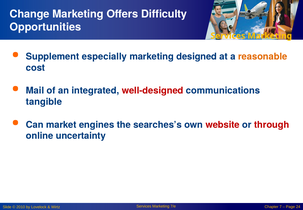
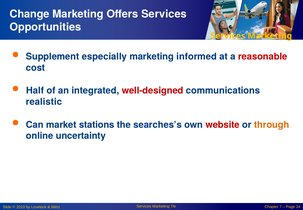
Offers Difficulty: Difficulty -> Services
designed: designed -> informed
reasonable colour: orange -> red
Mail: Mail -> Half
tangible: tangible -> realistic
engines: engines -> stations
through colour: red -> orange
